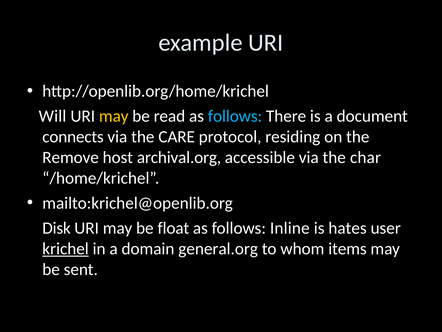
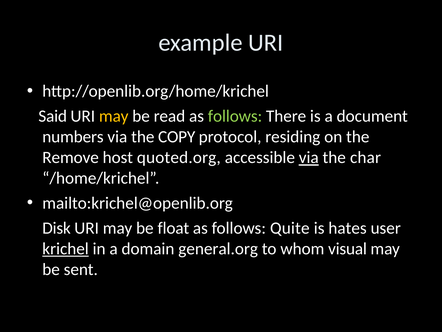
Will: Will -> Said
follows at (235, 116) colour: light blue -> light green
connects: connects -> numbers
CARE: CARE -> COPY
archival.org: archival.org -> quoted.org
via at (309, 157) underline: none -> present
Inline: Inline -> Quite
items: items -> visual
